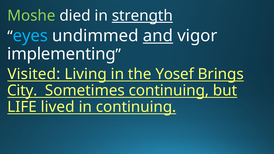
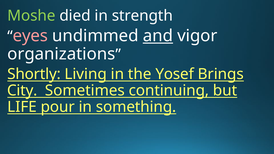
strength underline: present -> none
eyes colour: light blue -> pink
implementing: implementing -> organizations
Visited: Visited -> Shortly
lived: lived -> pour
in continuing: continuing -> something
